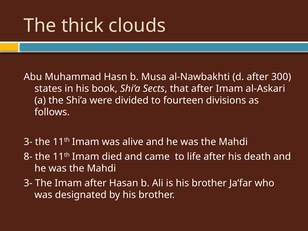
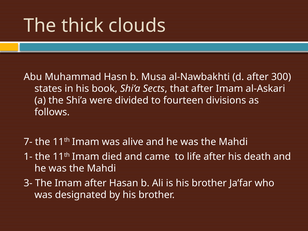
3- at (28, 142): 3- -> 7-
8-: 8- -> 1-
